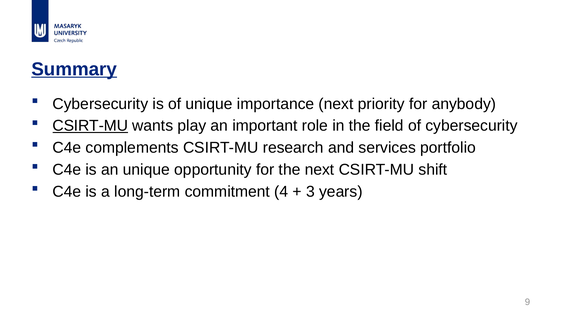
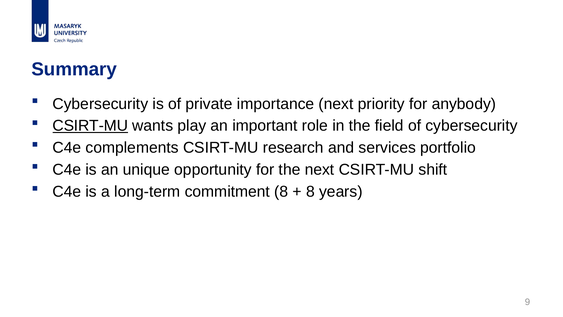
Summary underline: present -> none
of unique: unique -> private
commitment 4: 4 -> 8
3 at (310, 191): 3 -> 8
